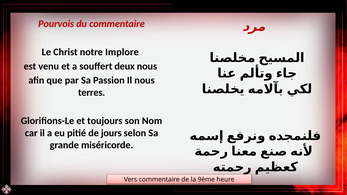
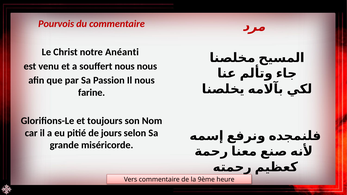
Implore: Implore -> Anéanti
souffert deux: deux -> nous
terres: terres -> farine
